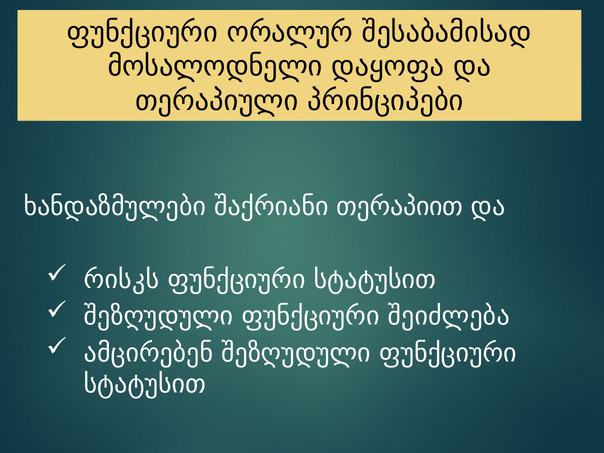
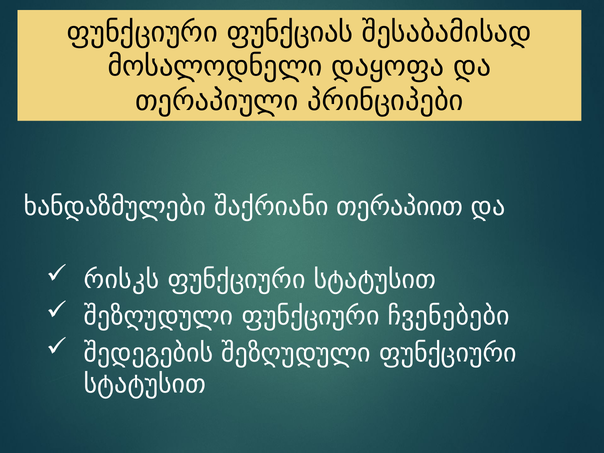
ორალურ: ორალურ -> ფუნქციას
შეიძლება: შეიძლება -> ჩვენებები
ამცირებენ: ამცირებენ -> შედეგების
